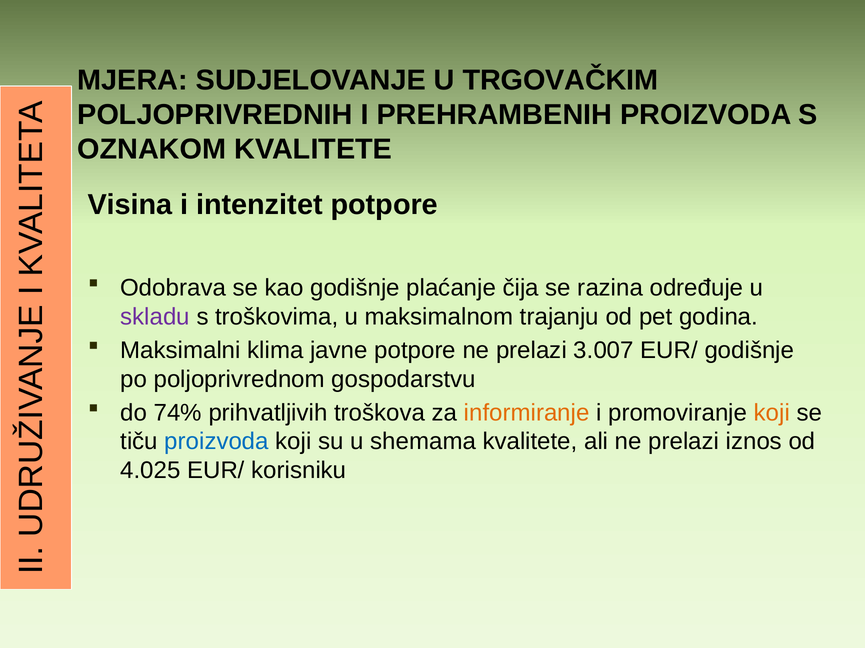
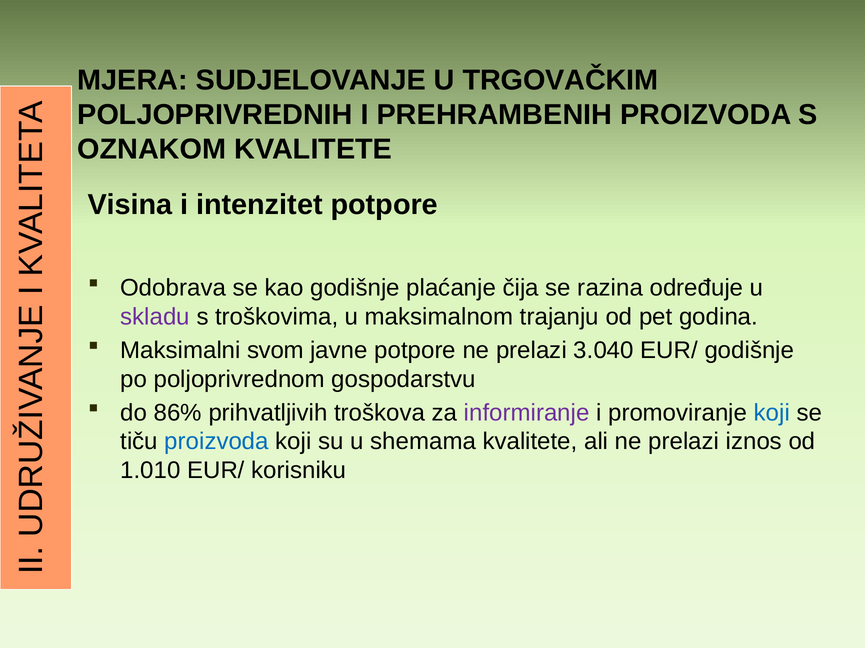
klima: klima -> svom
3.007: 3.007 -> 3.040
74%: 74% -> 86%
informiranje colour: orange -> purple
koji at (772, 413) colour: orange -> blue
4.025: 4.025 -> 1.010
